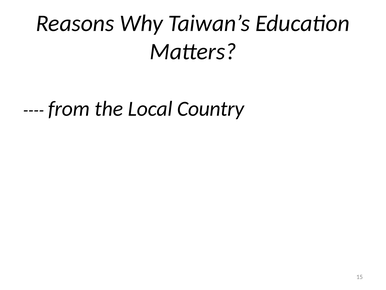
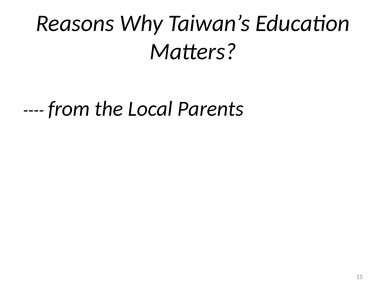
Country: Country -> Parents
